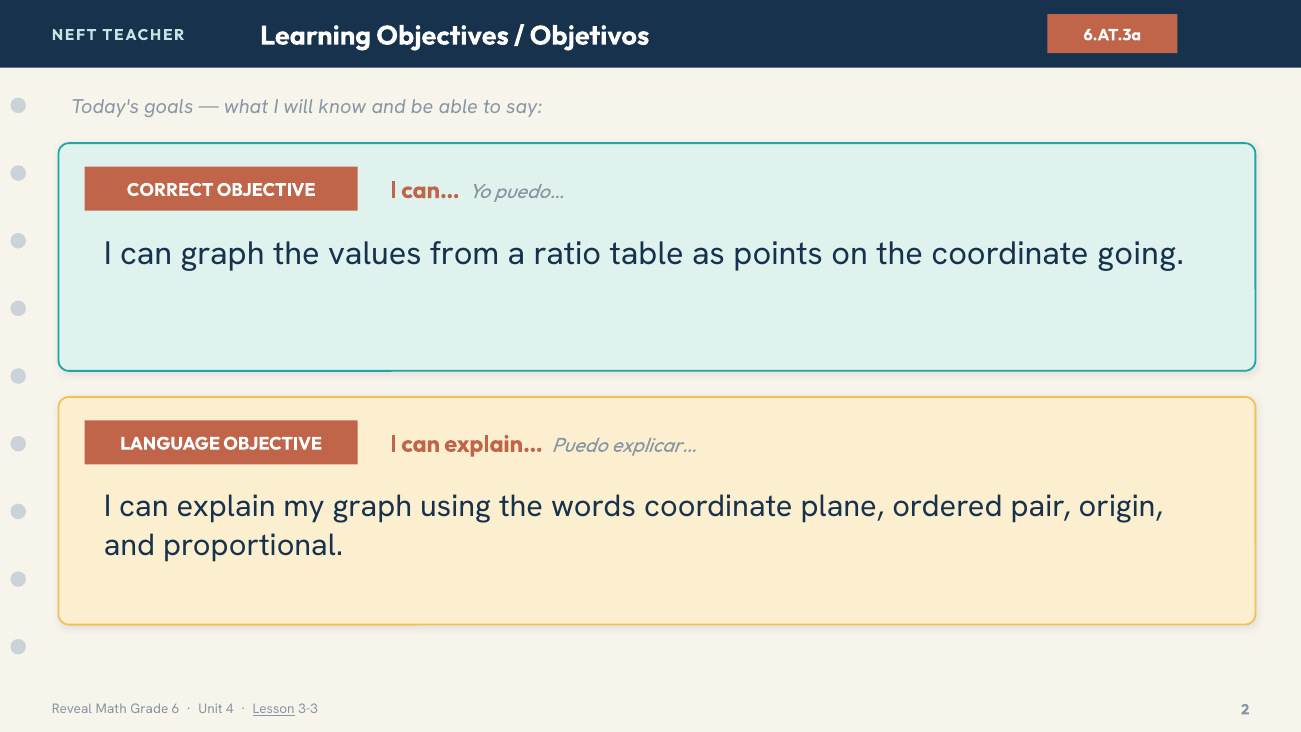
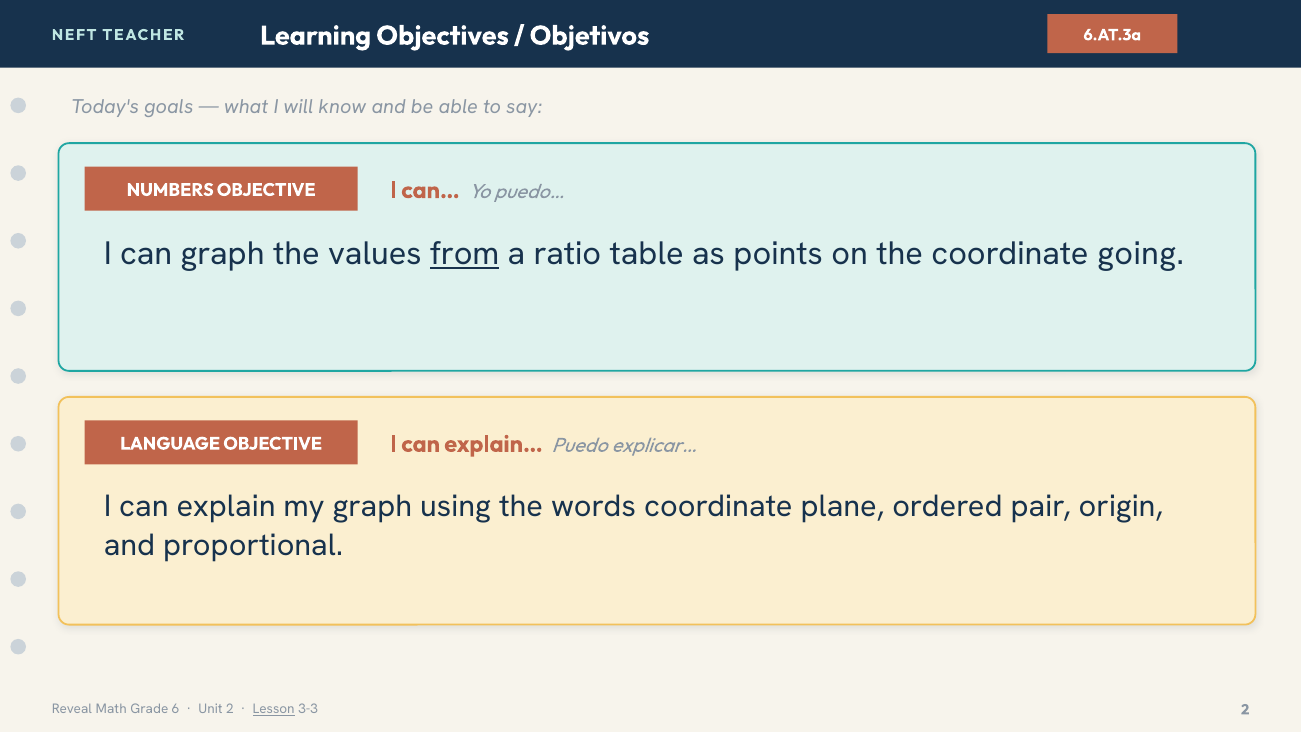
CORRECT: CORRECT -> NUMBERS
from underline: none -> present
Unit 4: 4 -> 2
